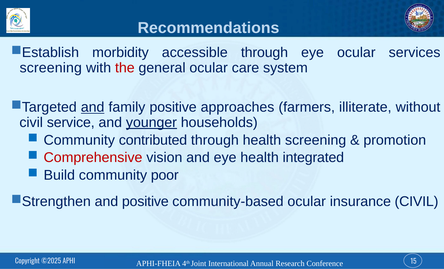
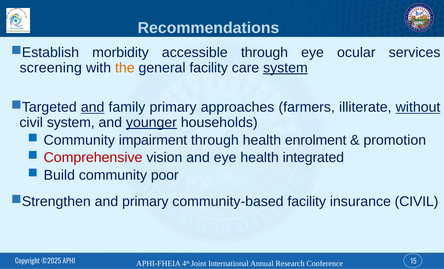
the colour: red -> orange
general ocular: ocular -> facility
system at (285, 68) underline: none -> present
family positive: positive -> primary
without underline: none -> present
civil service: service -> system
contributed: contributed -> impairment
health screening: screening -> enrolment
and positive: positive -> primary
community-based ocular: ocular -> facility
